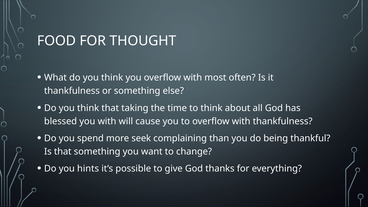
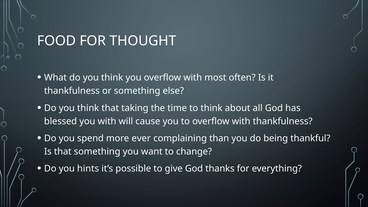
seek: seek -> ever
